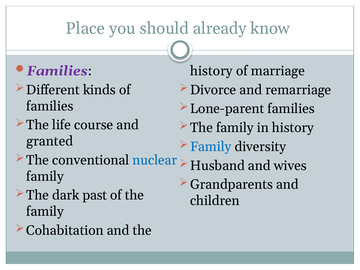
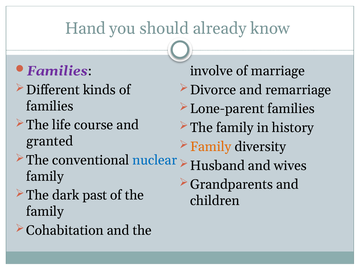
Place: Place -> Hand
history at (211, 71): history -> involve
Family at (211, 147) colour: blue -> orange
